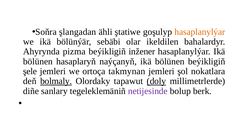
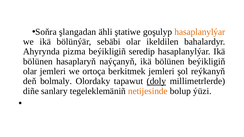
inžener: inžener -> seredip
şele at (30, 71): şele -> olar
takmynan: takmynan -> berkitmek
nokatlara: nokatlara -> reýkanyň
bolmaly underline: present -> none
netijesinde colour: purple -> orange
berk: berk -> ýüzi
